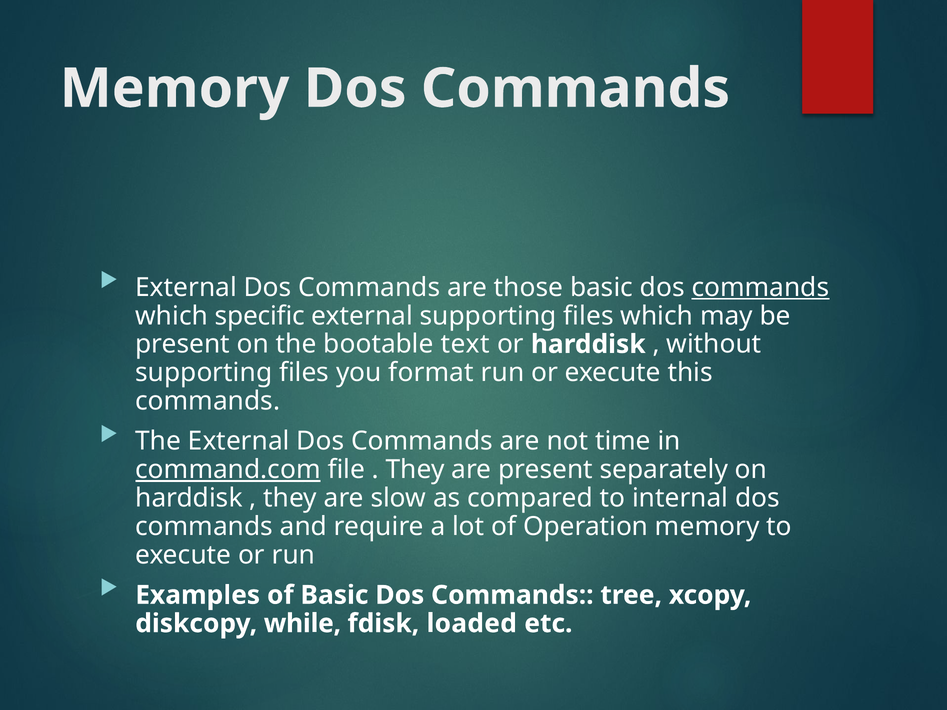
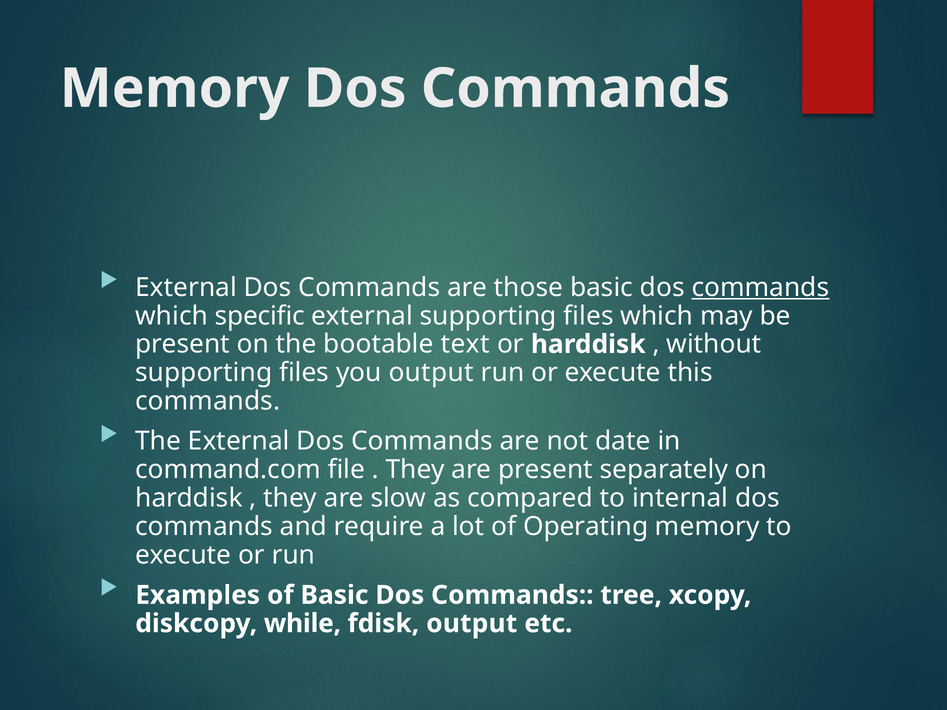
you format: format -> output
time: time -> date
command.com underline: present -> none
Operation: Operation -> Operating
fdisk loaded: loaded -> output
